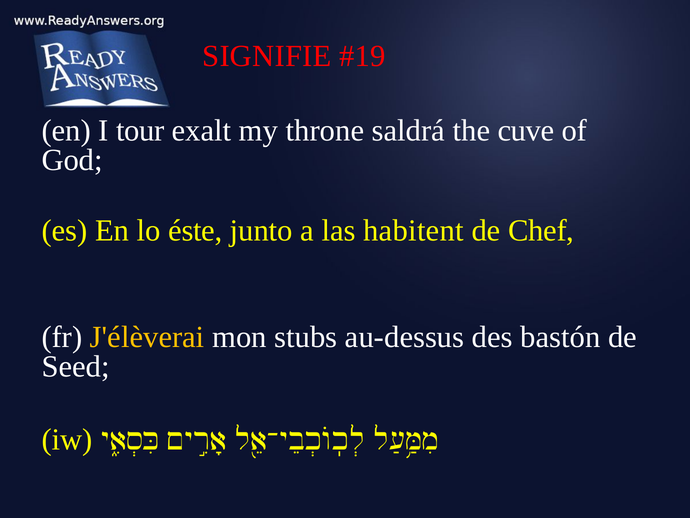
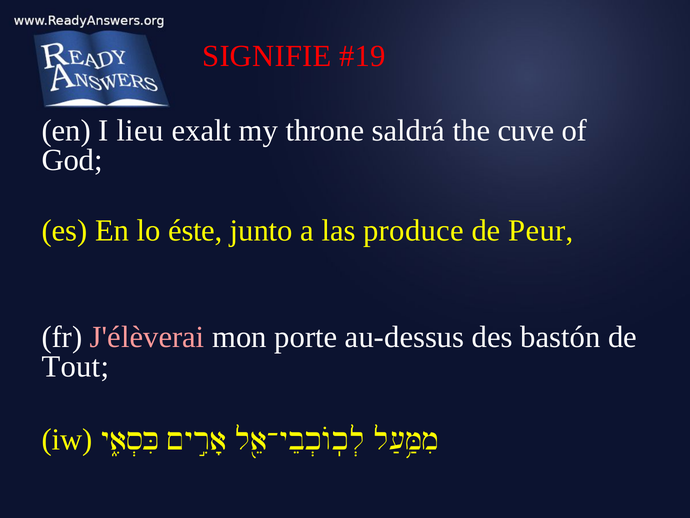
tour: tour -> lieu
habitent: habitent -> produce
Chef: Chef -> Peur
J'élèverai colour: yellow -> pink
stubs: stubs -> porte
Seed: Seed -> Tout
